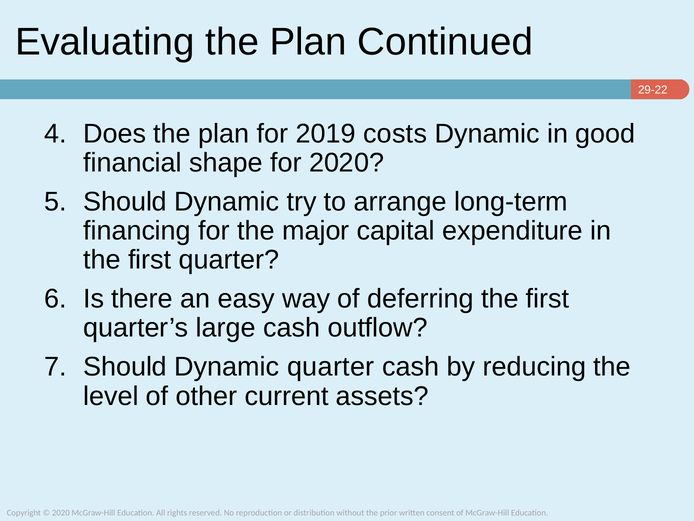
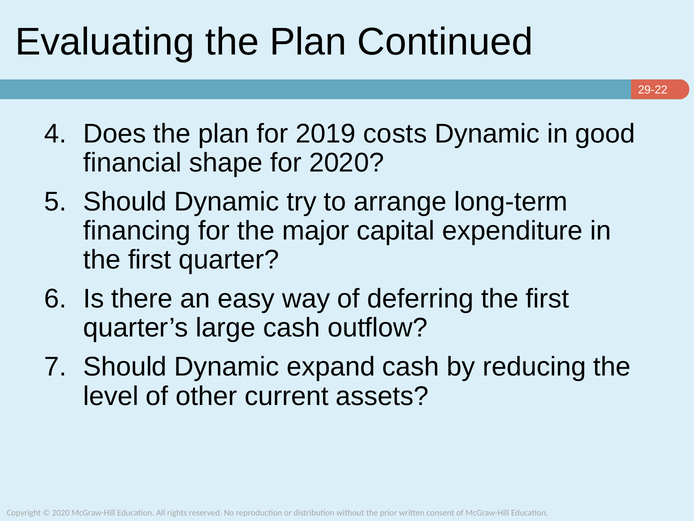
Dynamic quarter: quarter -> expand
